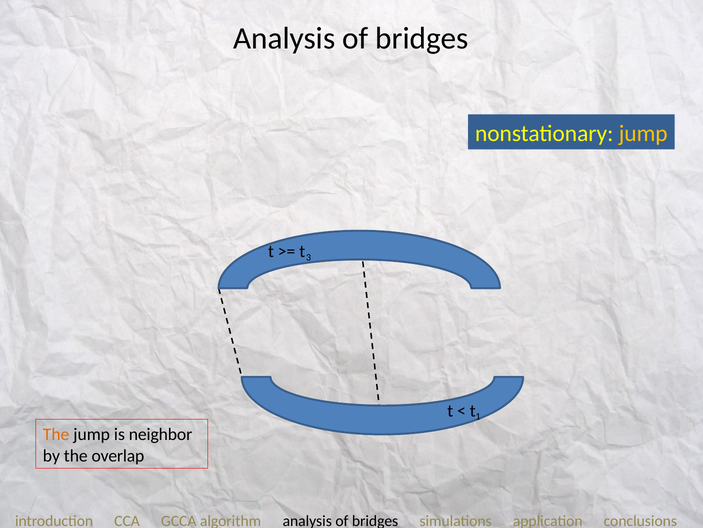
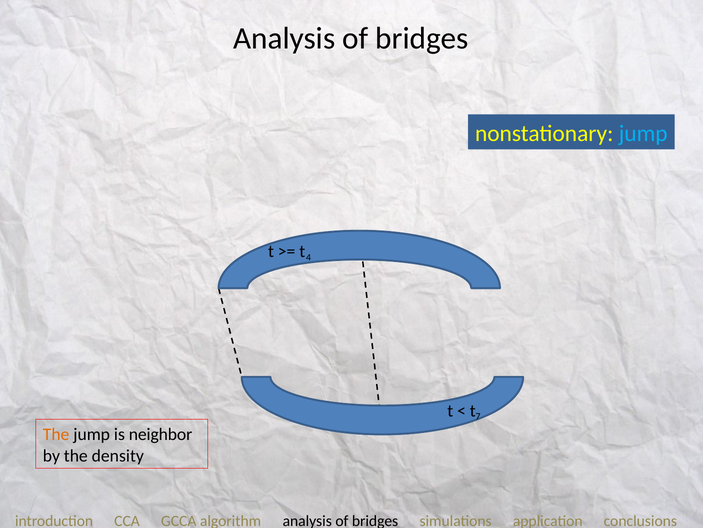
jump at (643, 133) colour: yellow -> light blue
3: 3 -> 4
1: 1 -> 7
overlap: overlap -> density
